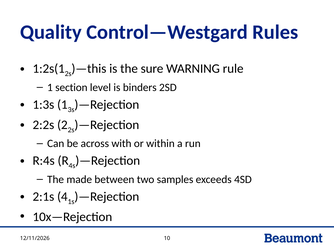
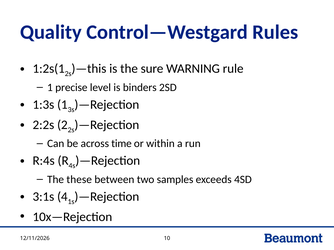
section: section -> precise
with: with -> time
made: made -> these
2:1s: 2:1s -> 3:1s
